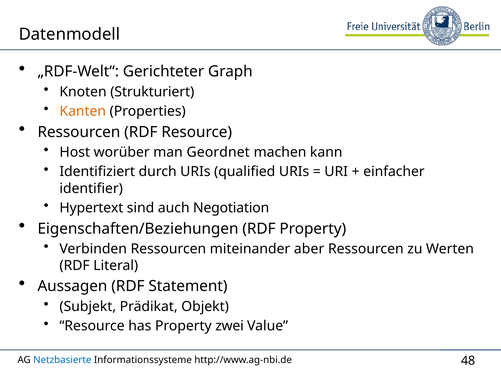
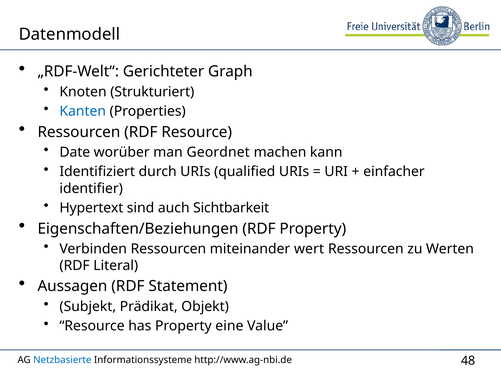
Kanten colour: orange -> blue
Host: Host -> Date
Negotiation: Negotiation -> Sichtbarkeit
aber: aber -> wert
zwei: zwei -> eine
